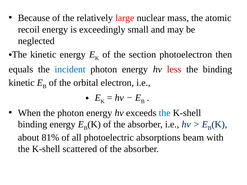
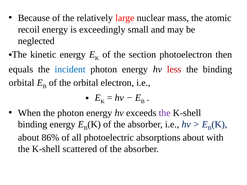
kinetic at (22, 83): kinetic -> orbital
the at (165, 113) colour: blue -> purple
81%: 81% -> 86%
absorptions beam: beam -> about
